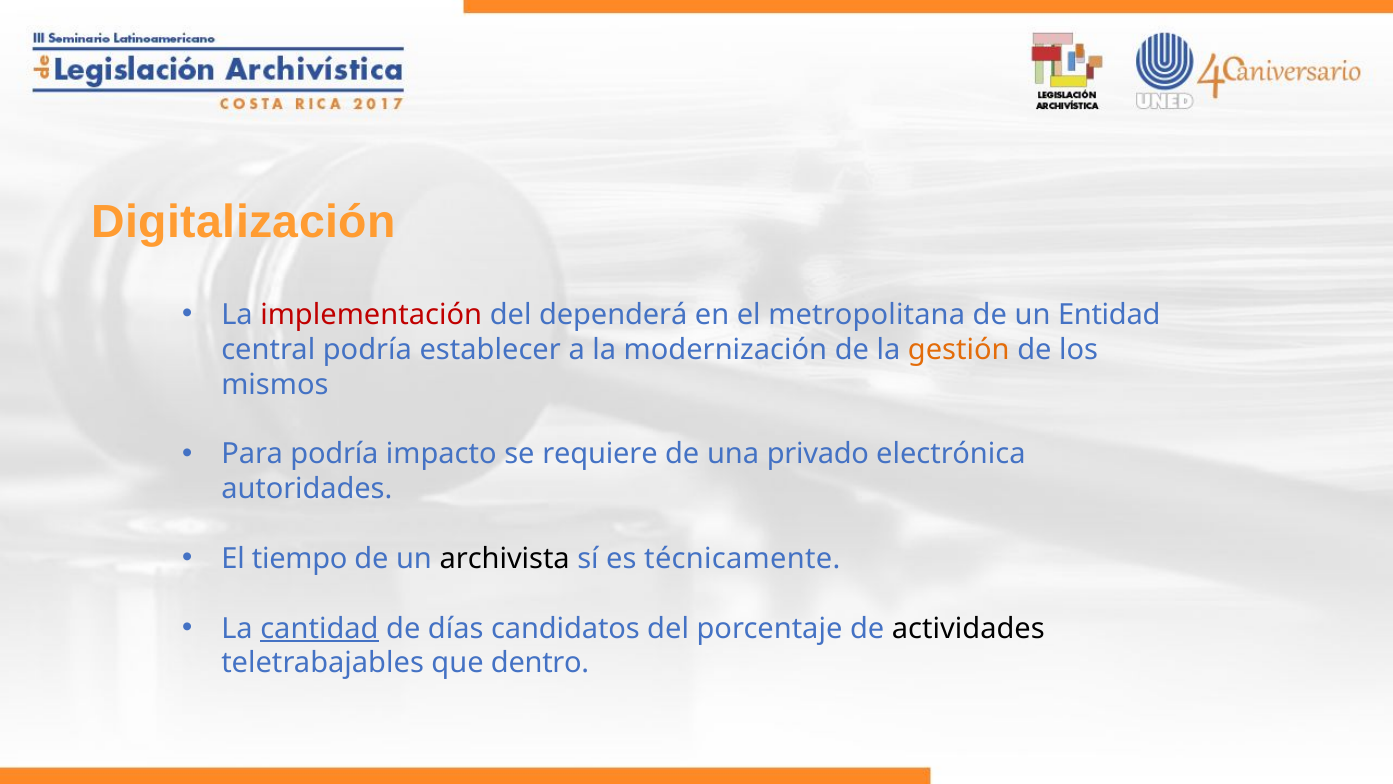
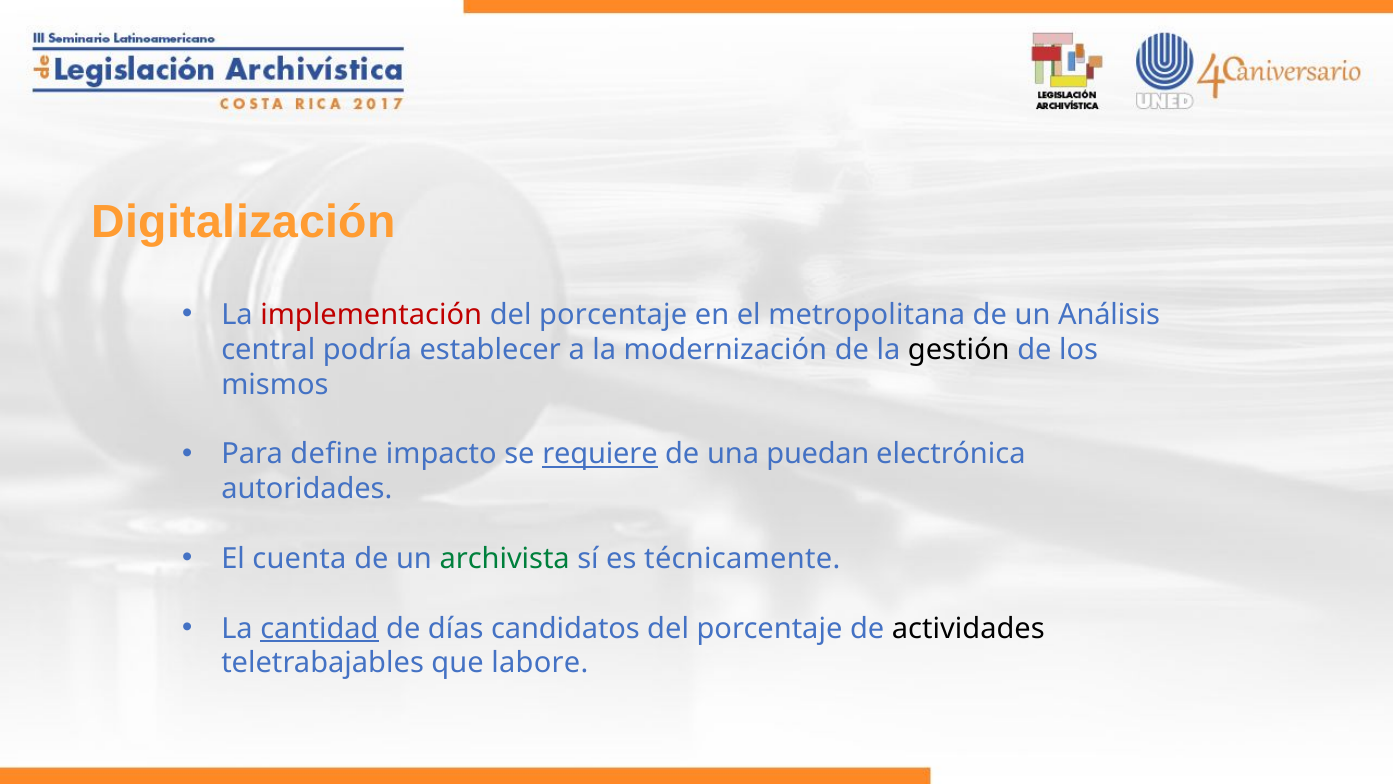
dependerá at (613, 315): dependerá -> porcentaje
Entidad: Entidad -> Análisis
gestión colour: orange -> black
Para podría: podría -> define
requiere underline: none -> present
privado: privado -> puedan
tiempo: tiempo -> cuenta
archivista colour: black -> green
dentro: dentro -> labore
